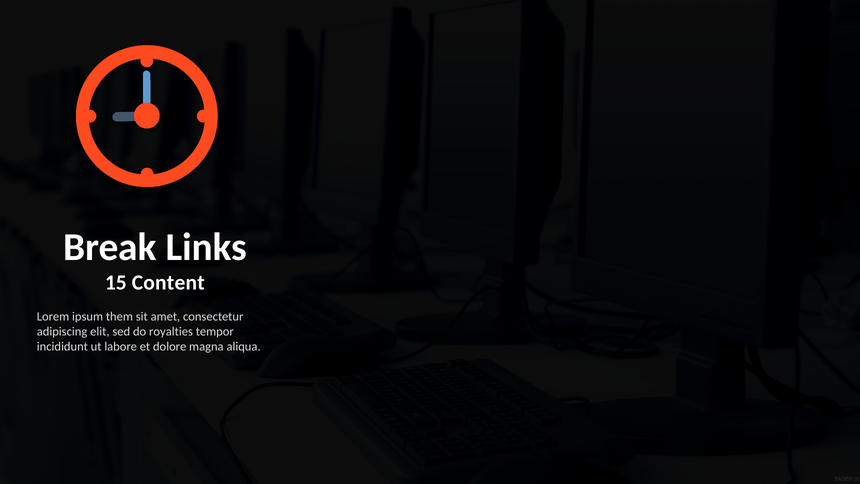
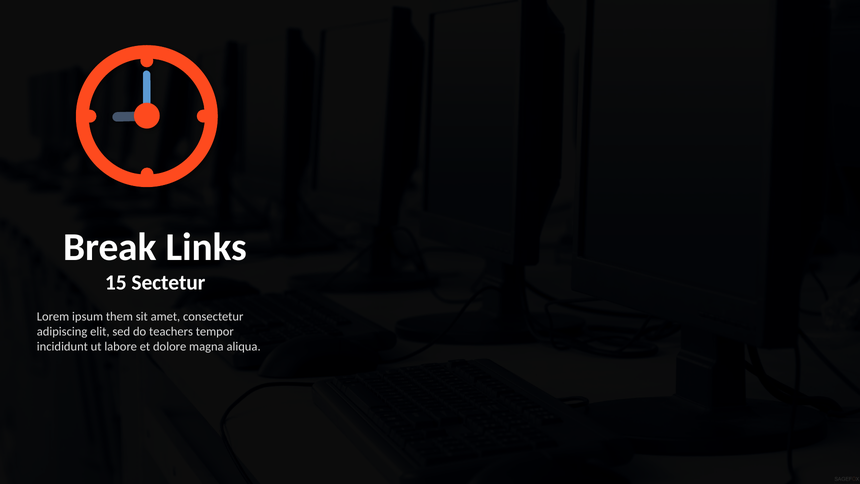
Content: Content -> Sectetur
royalties: royalties -> teachers
